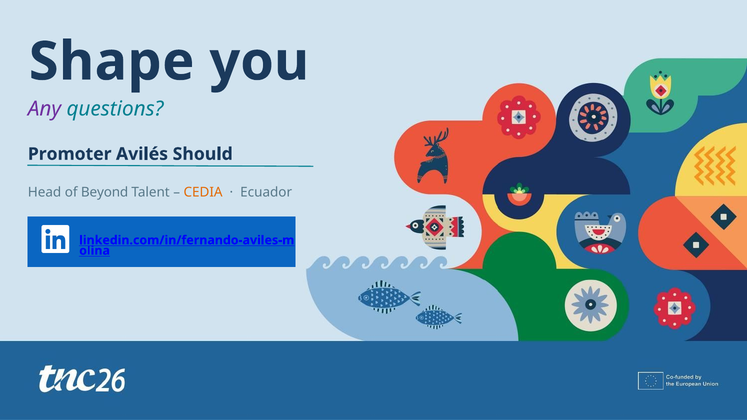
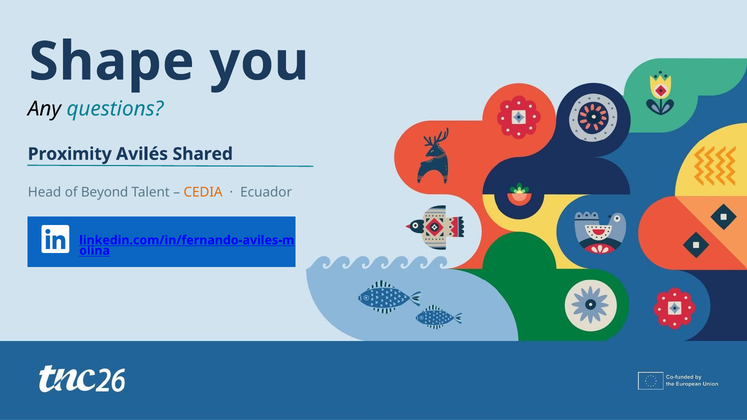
Any colour: purple -> black
Promoter: Promoter -> Proximity
Should: Should -> Shared
